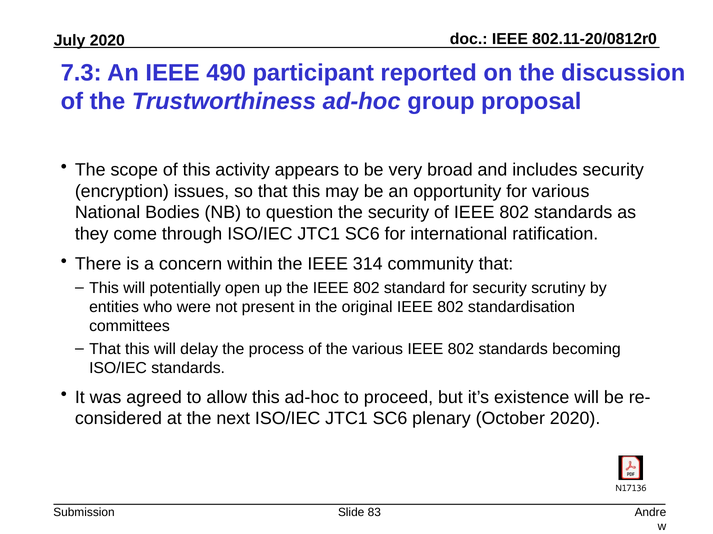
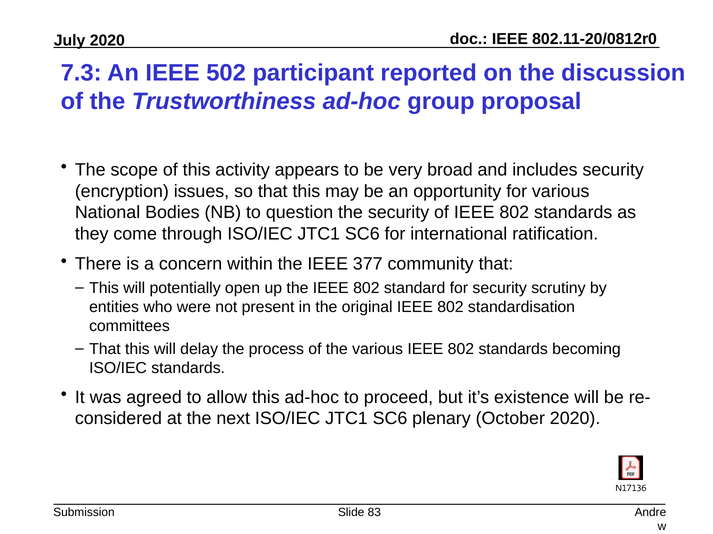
490: 490 -> 502
314: 314 -> 377
